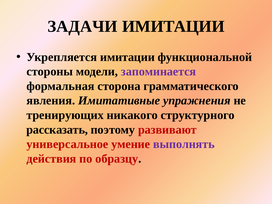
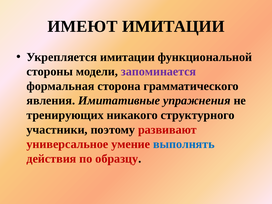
ЗАДАЧИ: ЗАДАЧИ -> ИМЕЮТ
рассказать: рассказать -> участники
выполнять colour: purple -> blue
